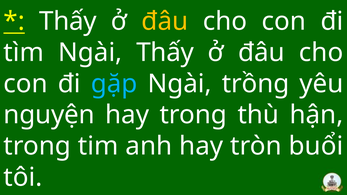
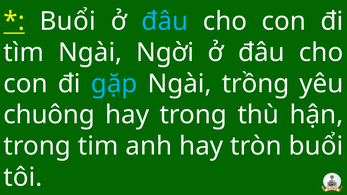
Thấy at (68, 21): Thấy -> Buổi
đâu at (165, 21) colour: yellow -> light blue
Ngài Thấy: Thấy -> Ngời
nguyện: nguyện -> chuông
